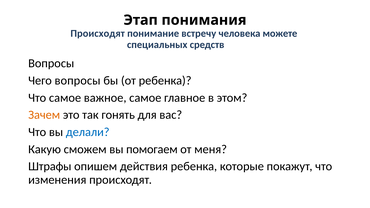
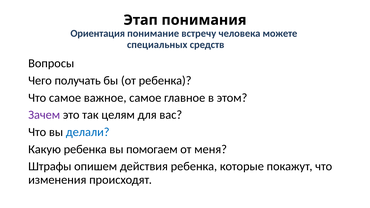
Происходят at (98, 33): Происходят -> Ориентация
Чего вопросы: вопросы -> получать
Зачем colour: orange -> purple
гонять: гонять -> целям
Какую сможем: сможем -> ребенка
